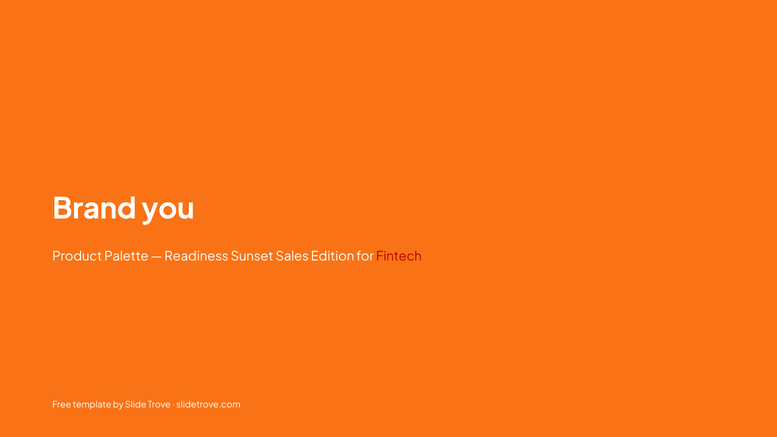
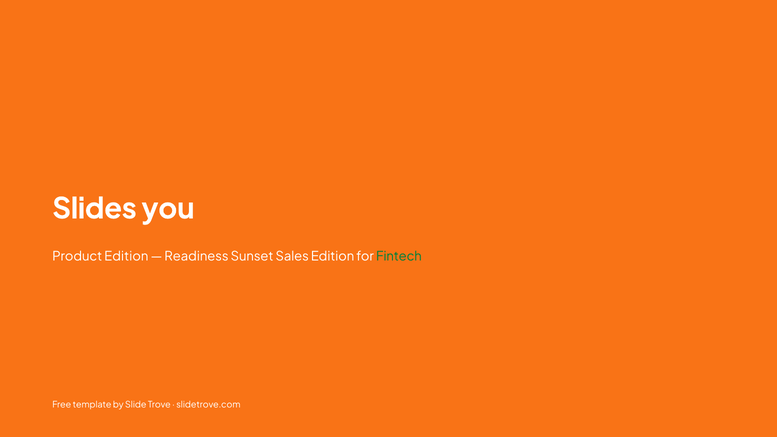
Brand: Brand -> Slides
Product Palette: Palette -> Edition
Fintech colour: red -> green
